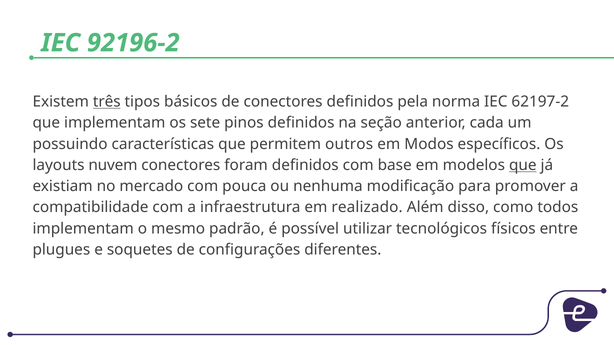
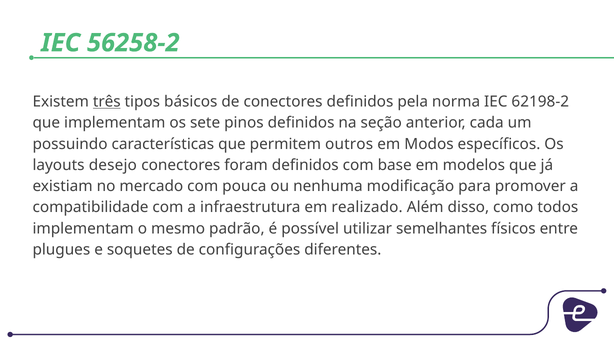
92196-2: 92196-2 -> 56258-2
62197-2: 62197-2 -> 62198-2
nuvem: nuvem -> desejo
que at (523, 165) underline: present -> none
tecnológicos: tecnológicos -> semelhantes
